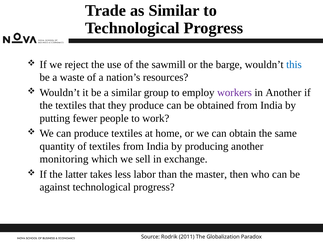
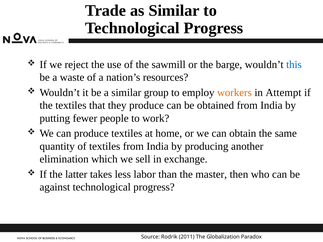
workers colour: purple -> orange
in Another: Another -> Attempt
monitoring: monitoring -> elimination
